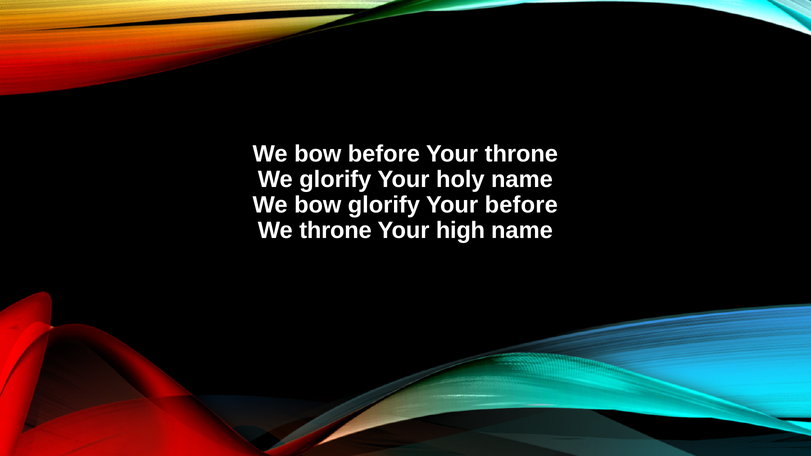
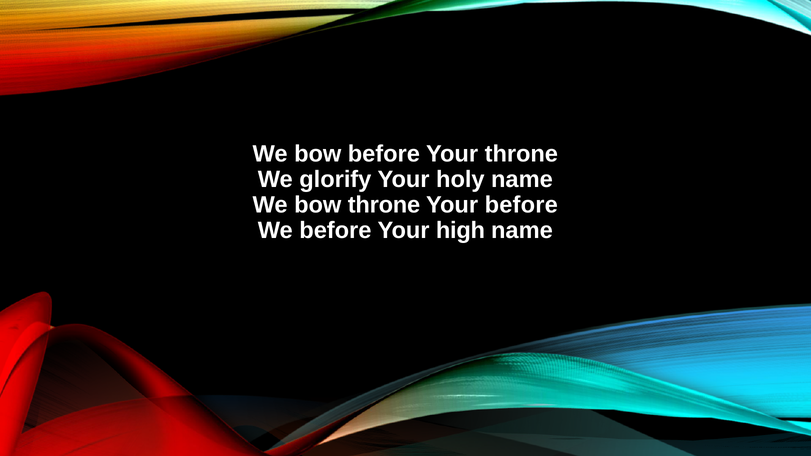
bow glorify: glorify -> throne
We throne: throne -> before
